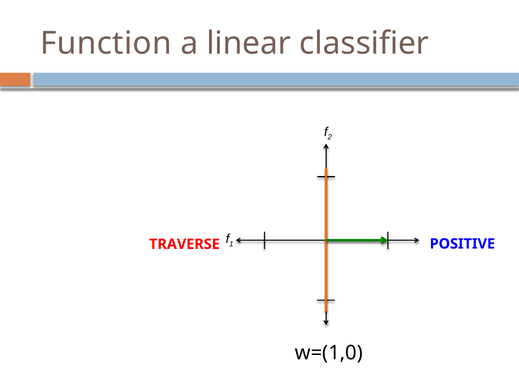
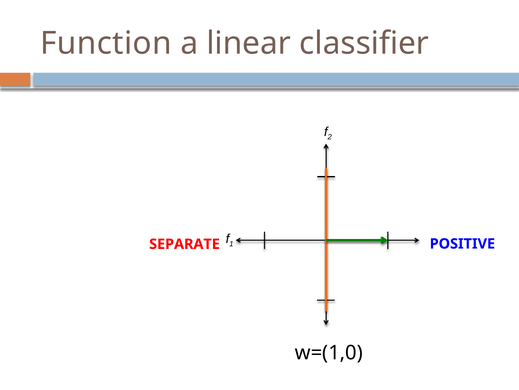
TRAVERSE: TRAVERSE -> SEPARATE
